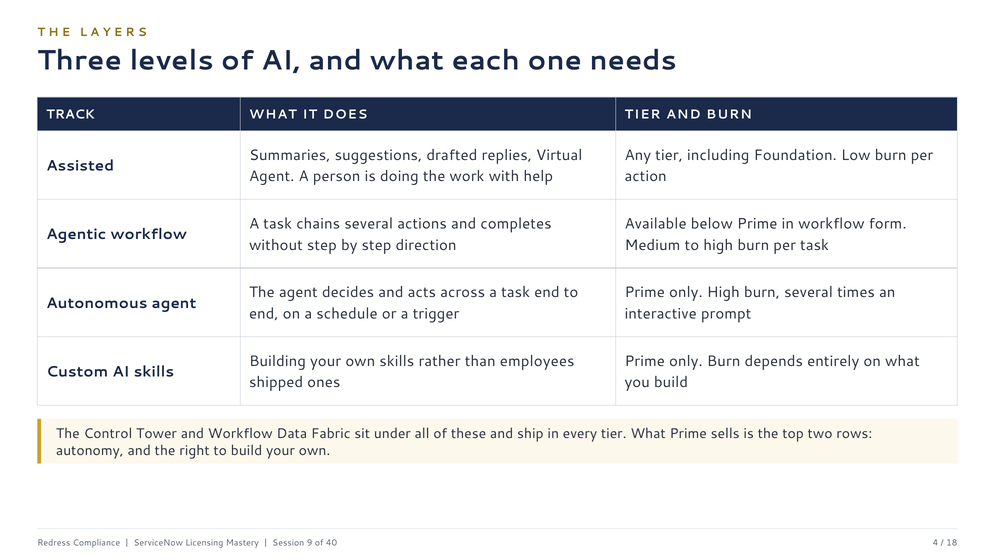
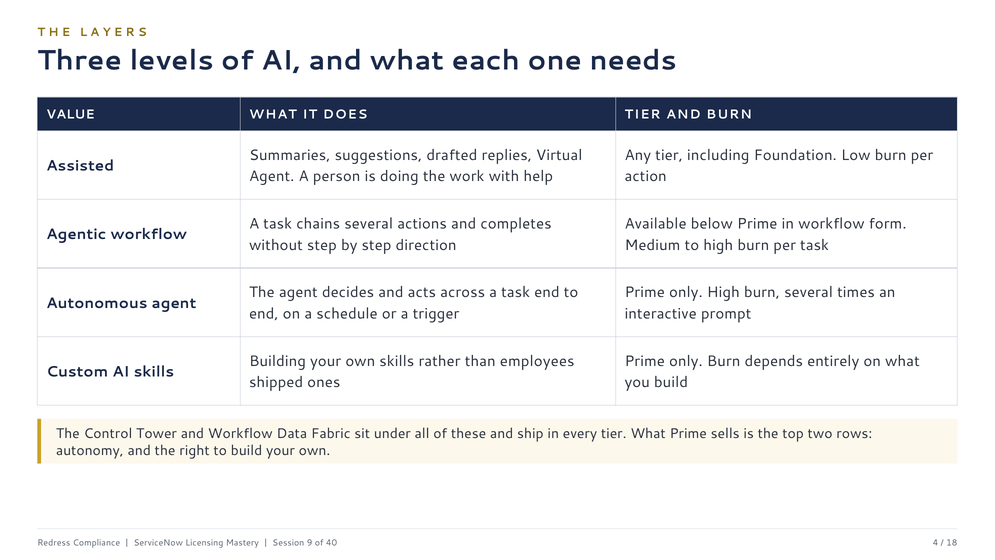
TRACK: TRACK -> VALUE
